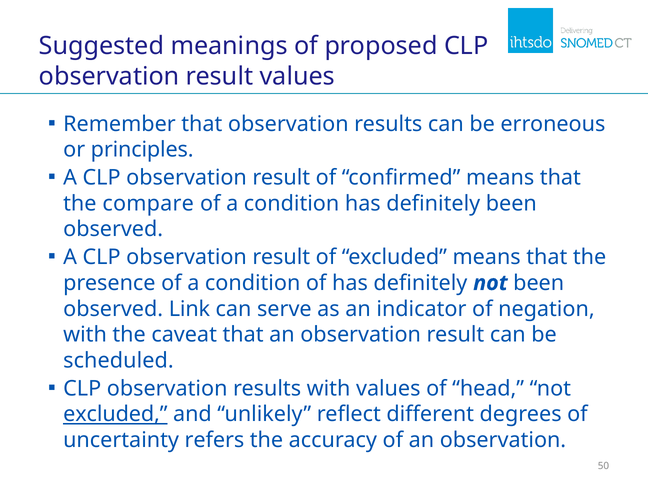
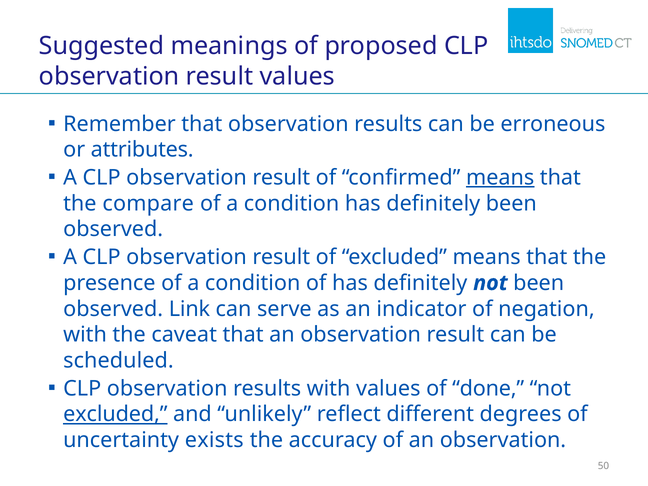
principles: principles -> attributes
means at (500, 177) underline: none -> present
head: head -> done
refers: refers -> exists
